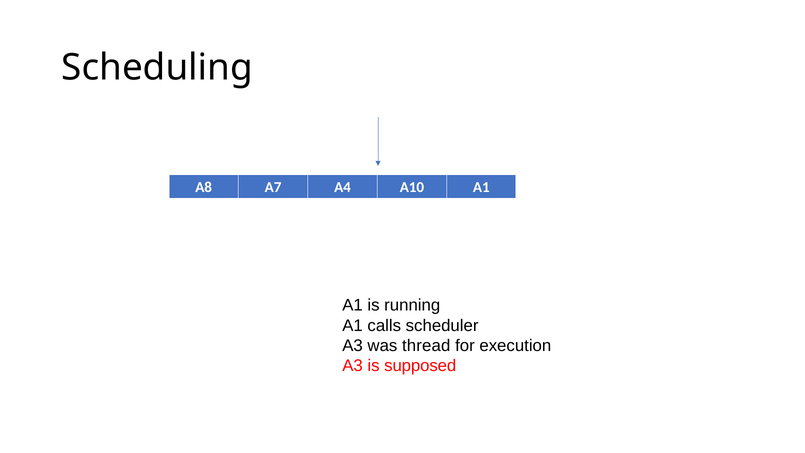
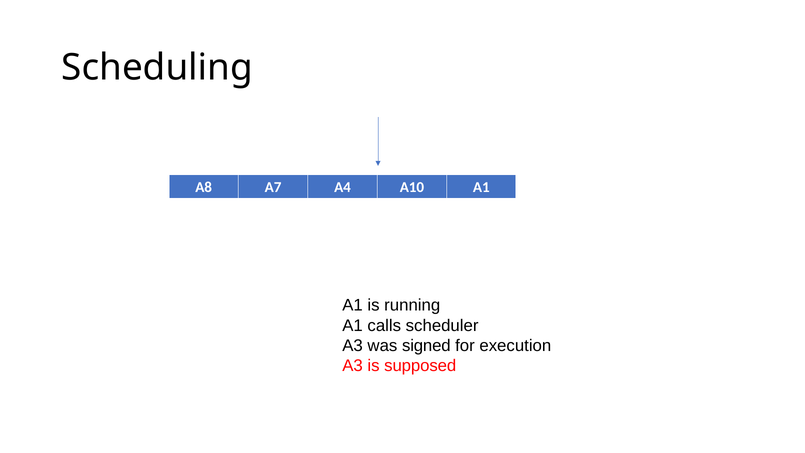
thread: thread -> signed
